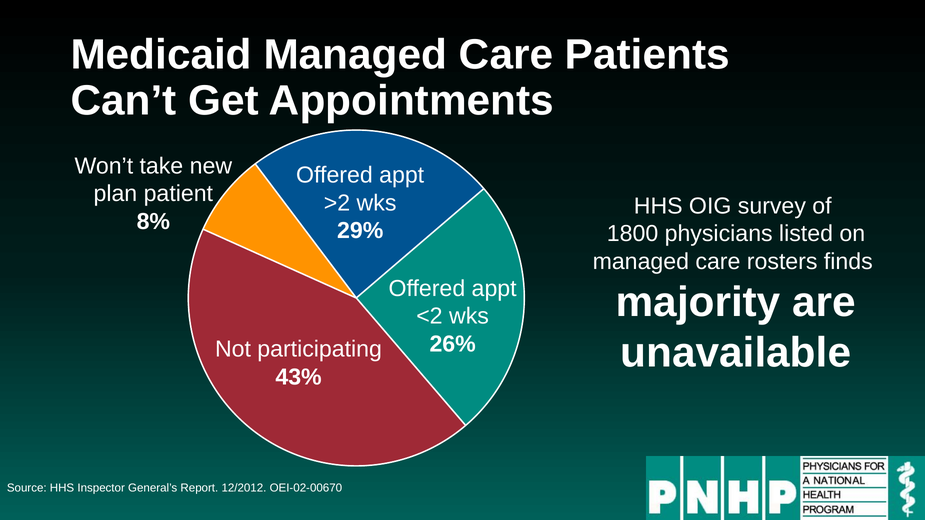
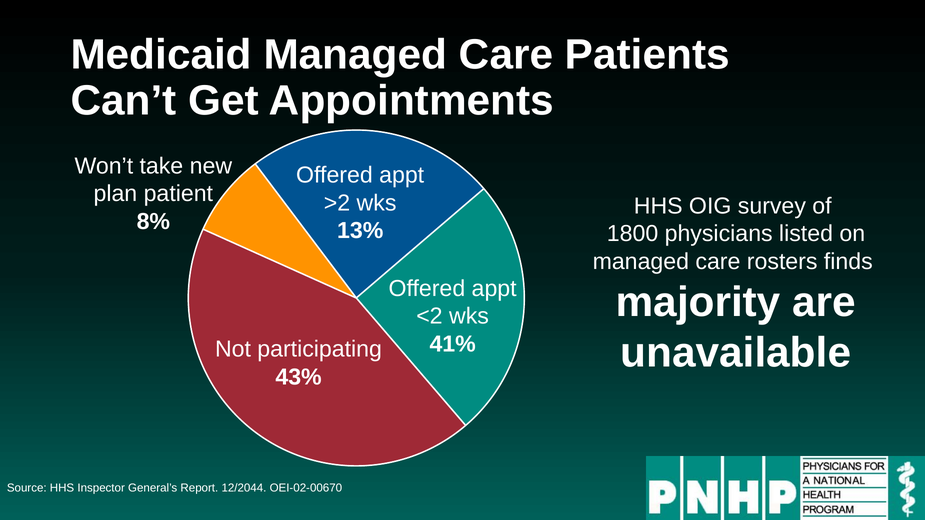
29%: 29% -> 13%
26%: 26% -> 41%
12/2012: 12/2012 -> 12/2044
